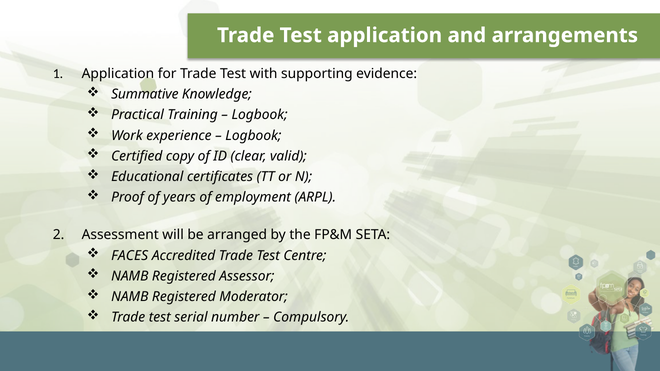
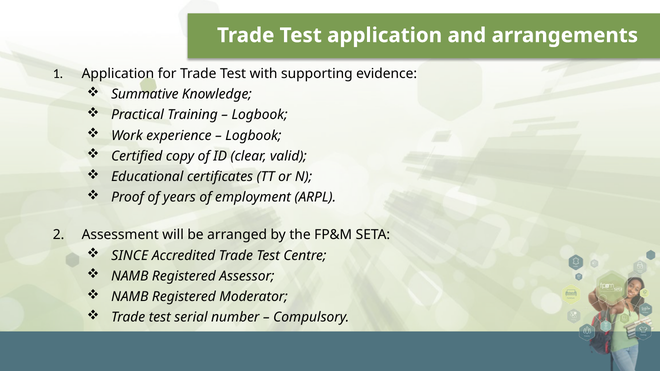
FACES: FACES -> SINCE
